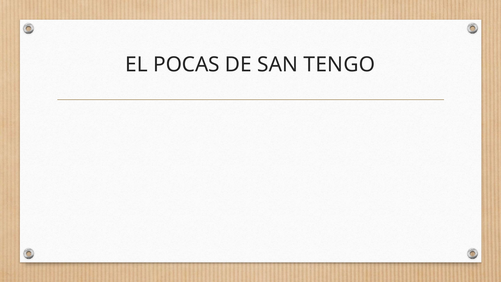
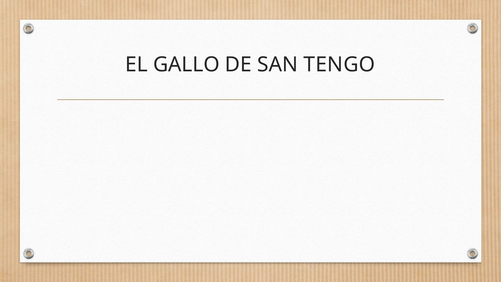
POCAS: POCAS -> GALLO
